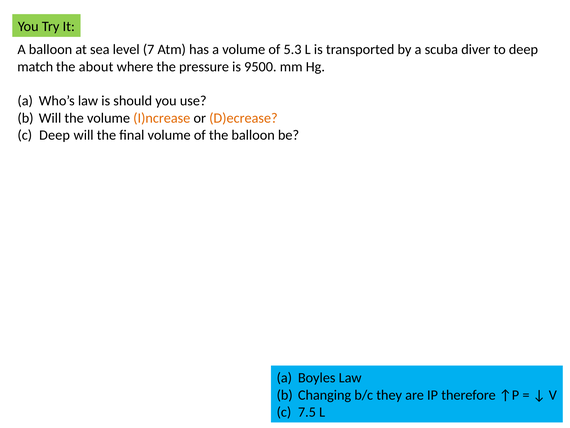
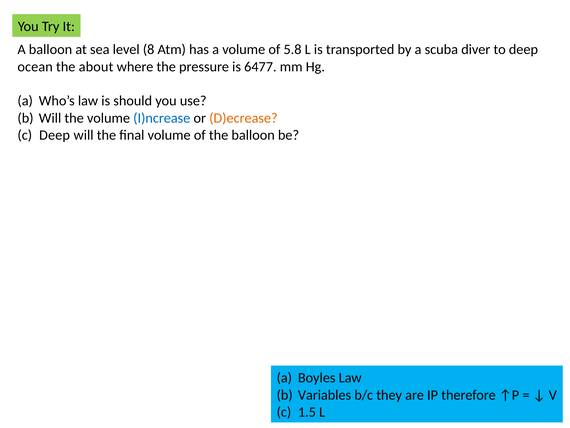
7: 7 -> 8
5.3: 5.3 -> 5.8
match: match -> ocean
9500: 9500 -> 6477
I)ncrease colour: orange -> blue
Changing: Changing -> Variables
7.5: 7.5 -> 1.5
